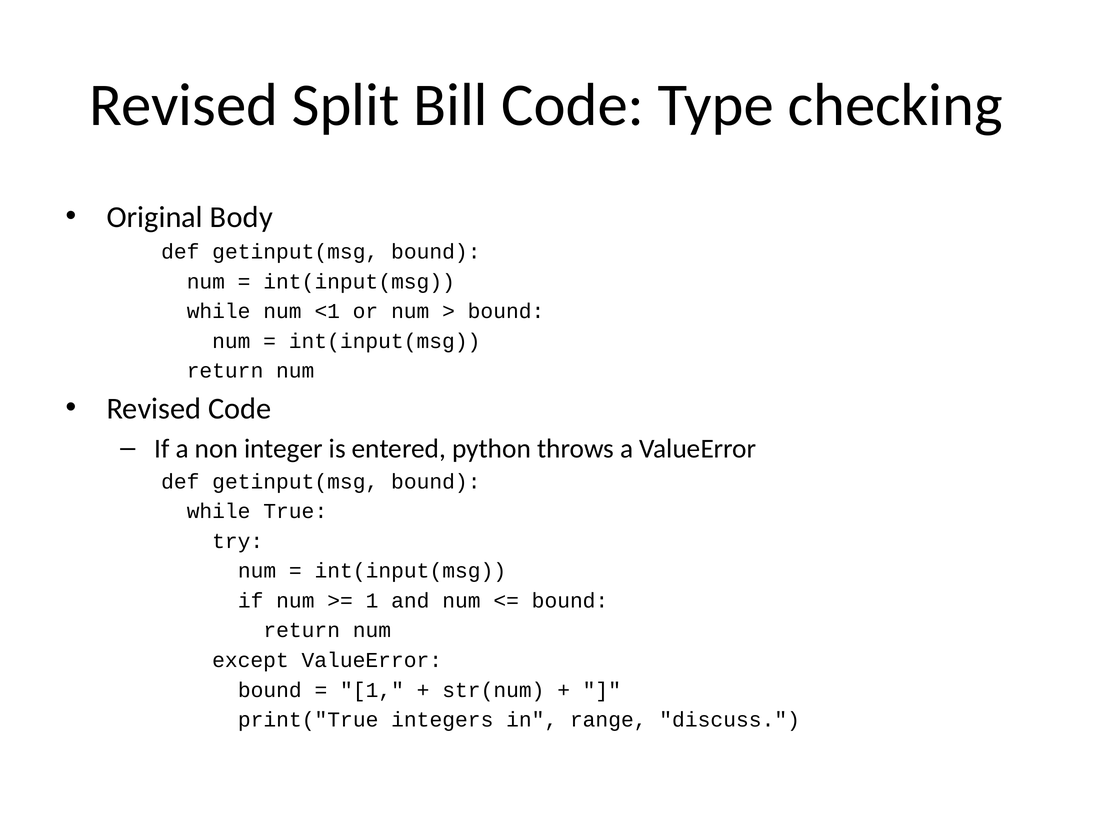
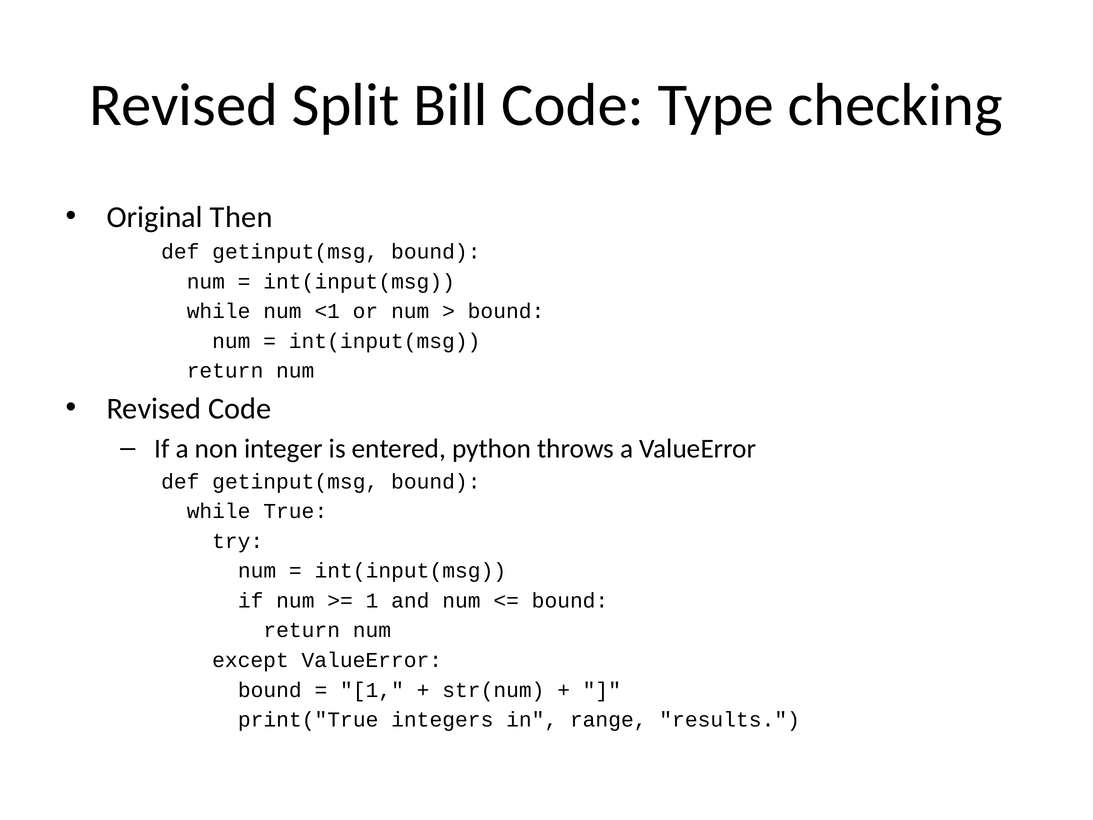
Body: Body -> Then
discuss: discuss -> results
